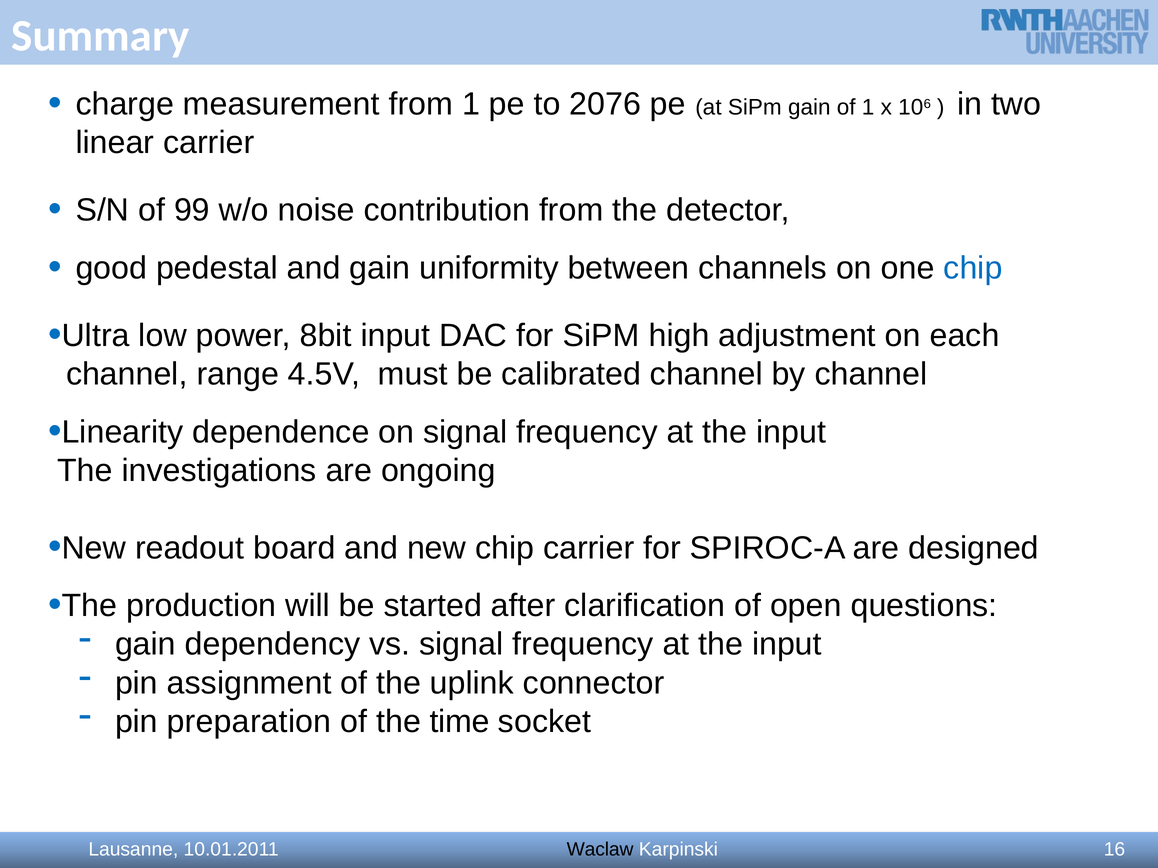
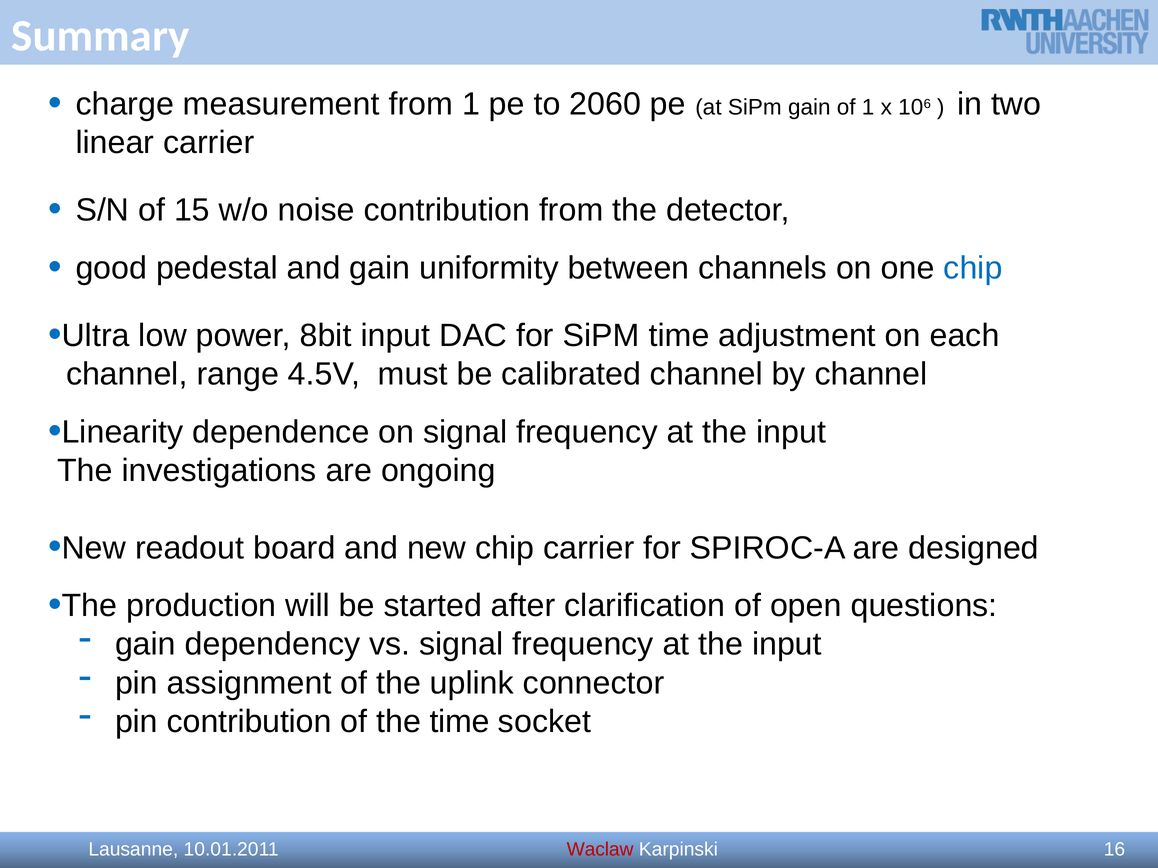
2076: 2076 -> 2060
99: 99 -> 15
SiPM high: high -> time
pin preparation: preparation -> contribution
Waclaw colour: black -> red
